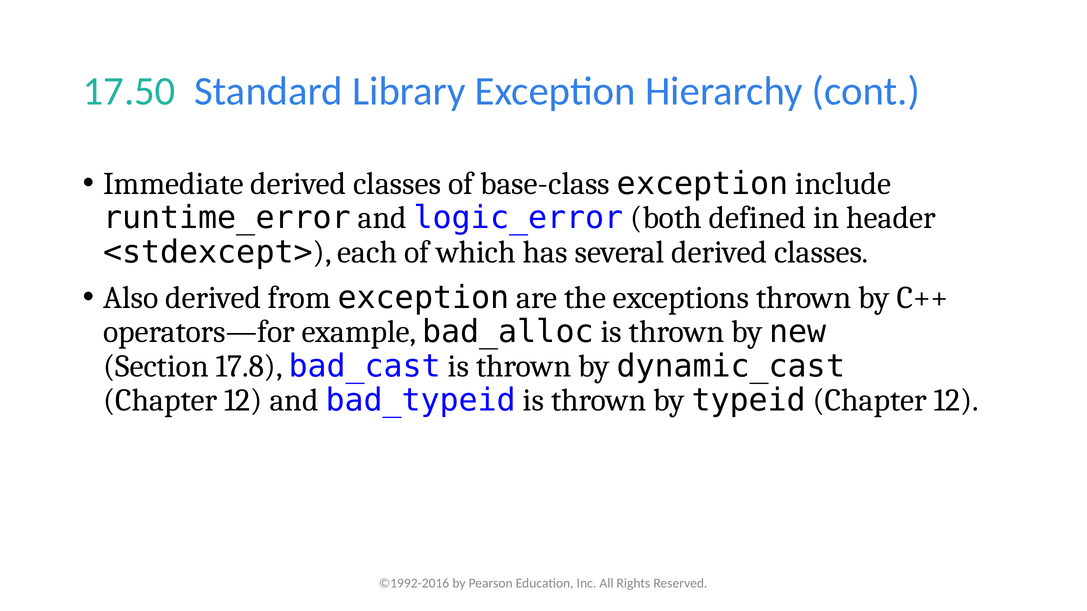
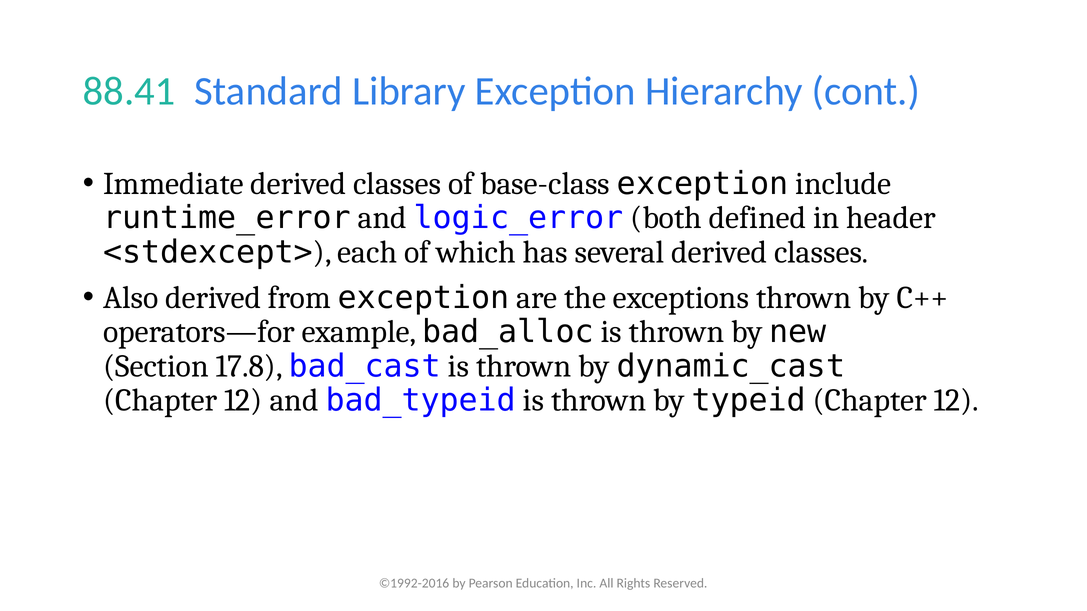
17.50: 17.50 -> 88.41
